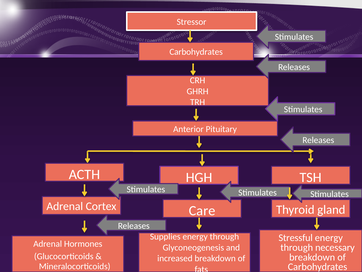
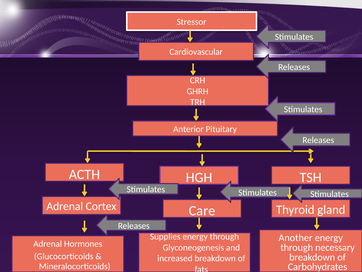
Carbohydrates at (196, 52): Carbohydrates -> Cardiovascular
Stressful: Stressful -> Another
